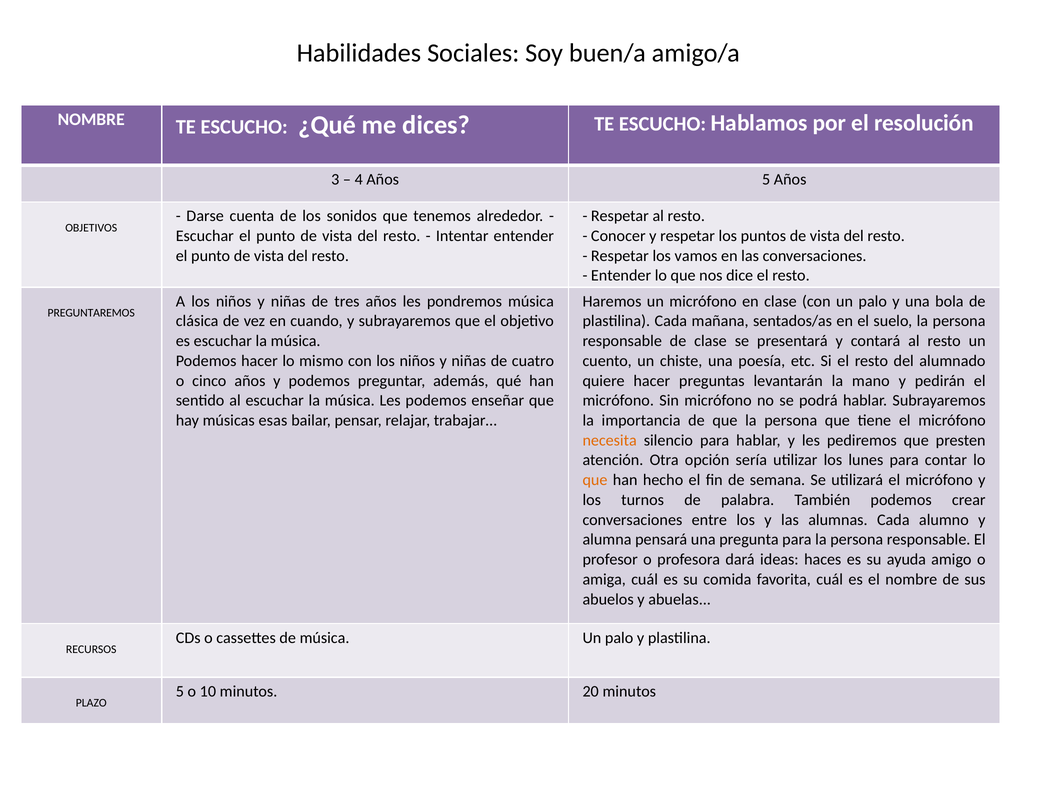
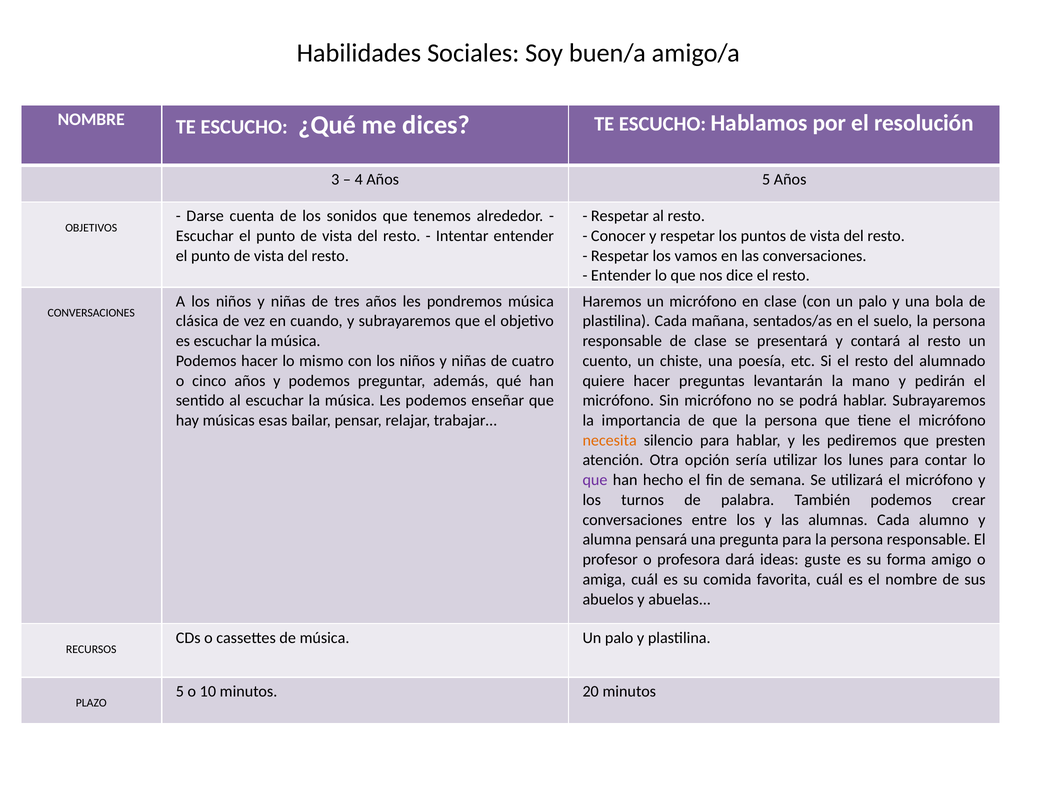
PREGUNTAREMOS at (91, 313): PREGUNTAREMOS -> CONVERSACIONES
que at (595, 480) colour: orange -> purple
haces: haces -> guste
ayuda: ayuda -> forma
